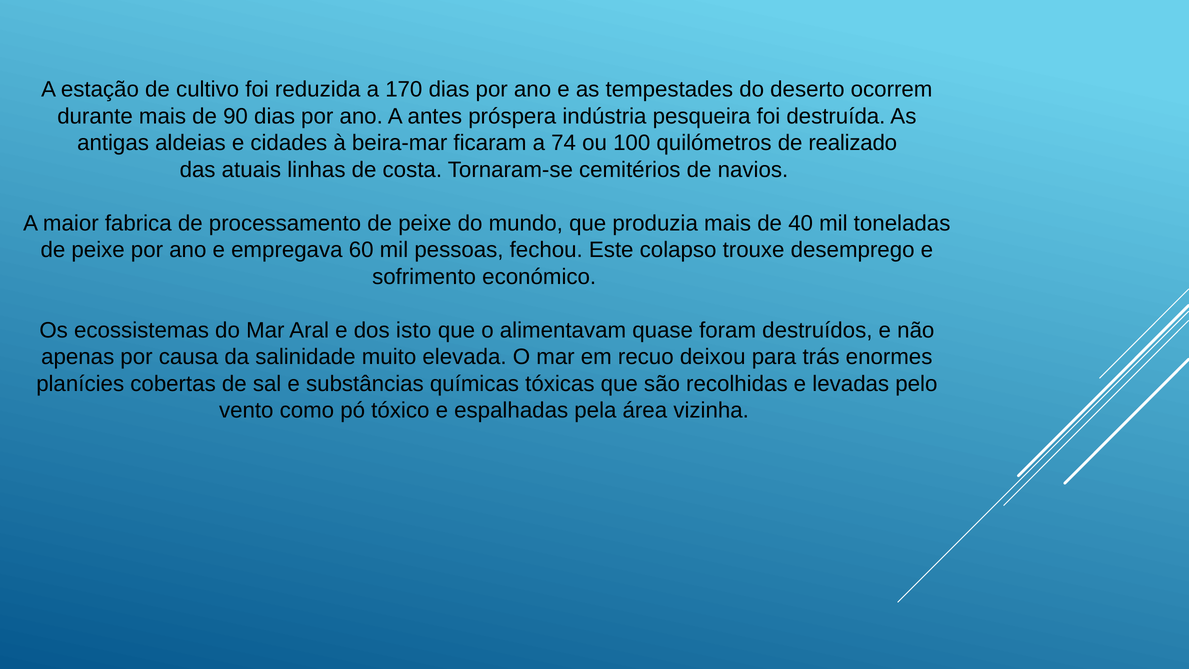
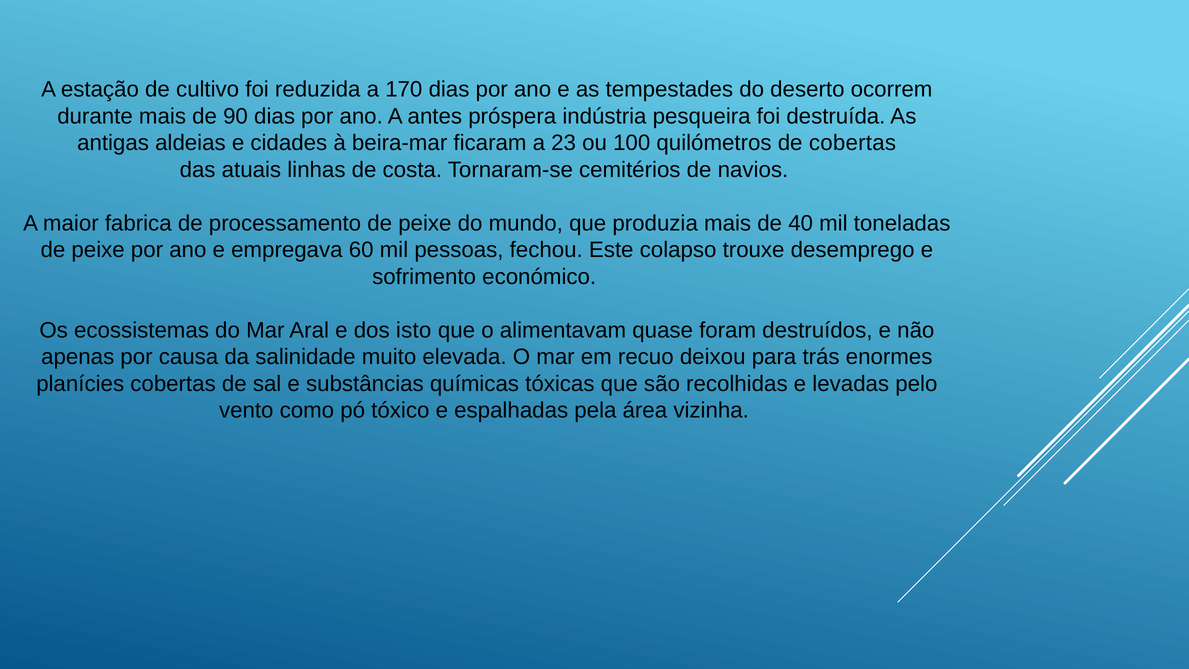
74: 74 -> 23
de realizado: realizado -> cobertas
